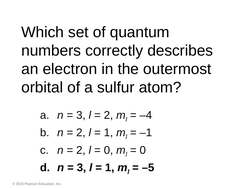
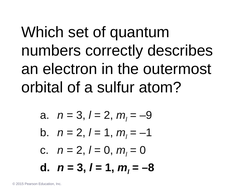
–4: –4 -> –9
–5: –5 -> –8
